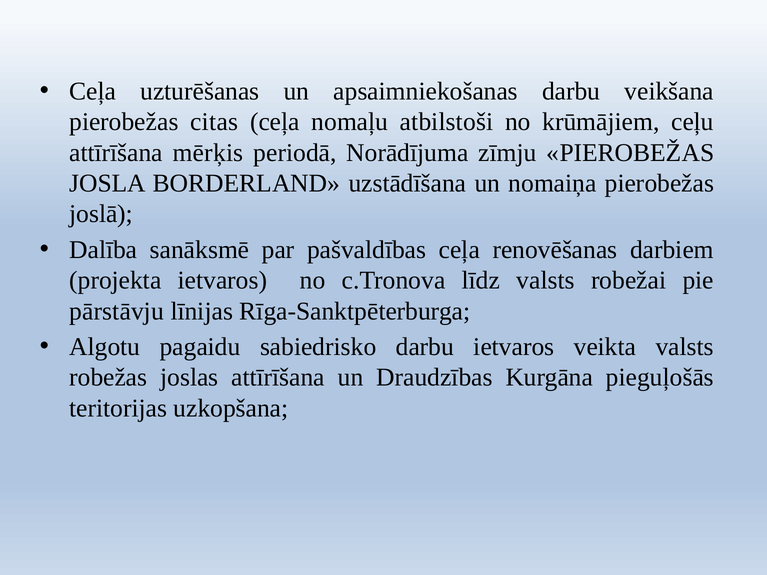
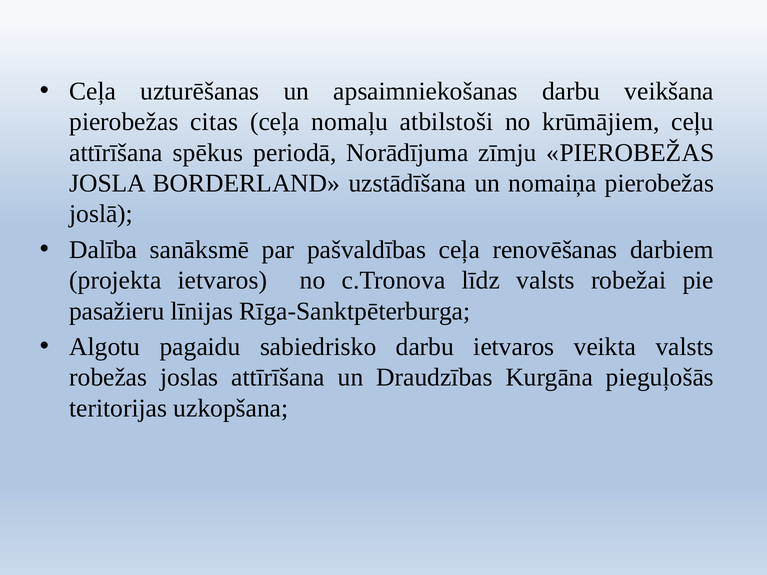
mērķis: mērķis -> spēkus
pārstāvju: pārstāvju -> pasažieru
